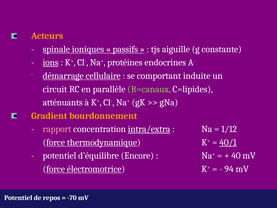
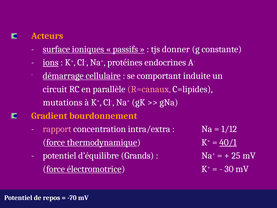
spinale: spinale -> surface
aiguille: aiguille -> donner
R=canaux colour: light green -> pink
atténuants: atténuants -> mutations
intra/extra underline: present -> none
Encore: Encore -> Grands
40: 40 -> 25
94: 94 -> 30
